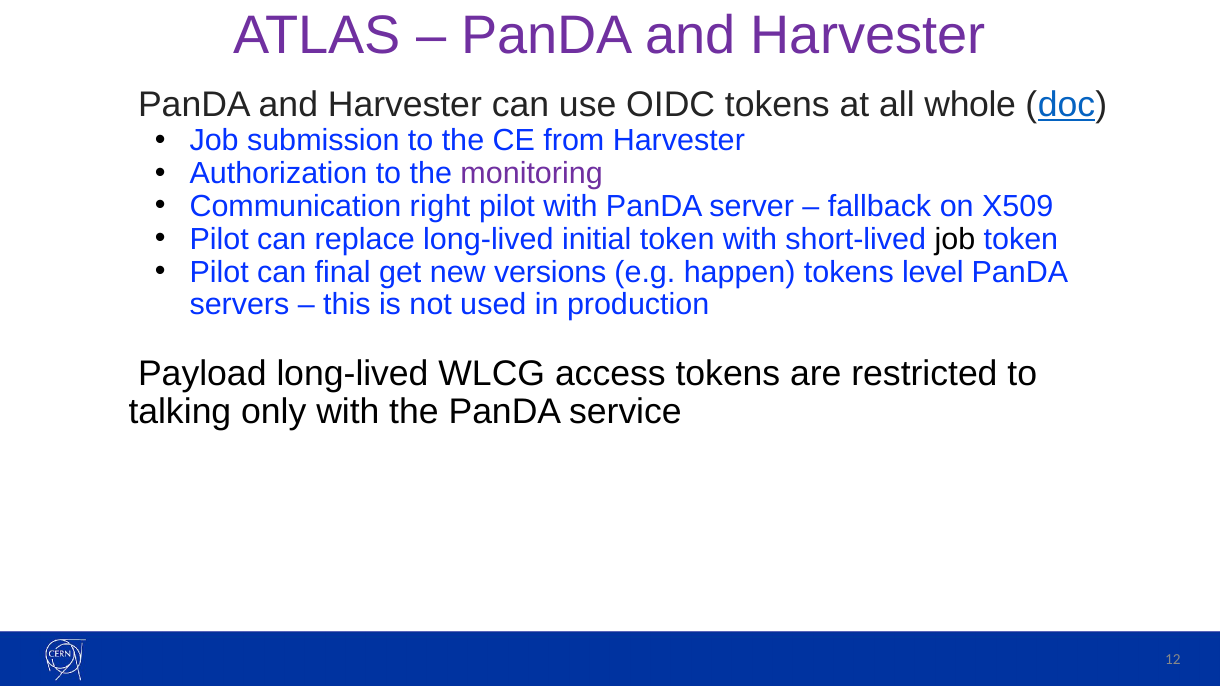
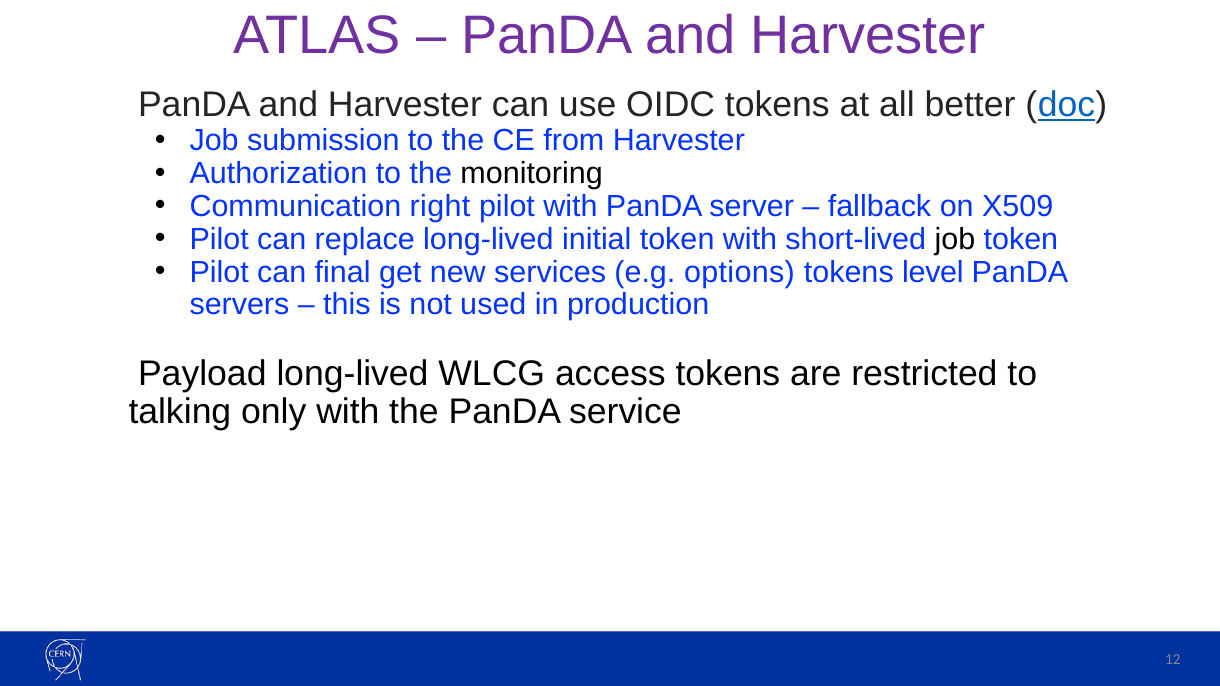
whole: whole -> better
monitoring colour: purple -> black
versions: versions -> services
happen: happen -> options
